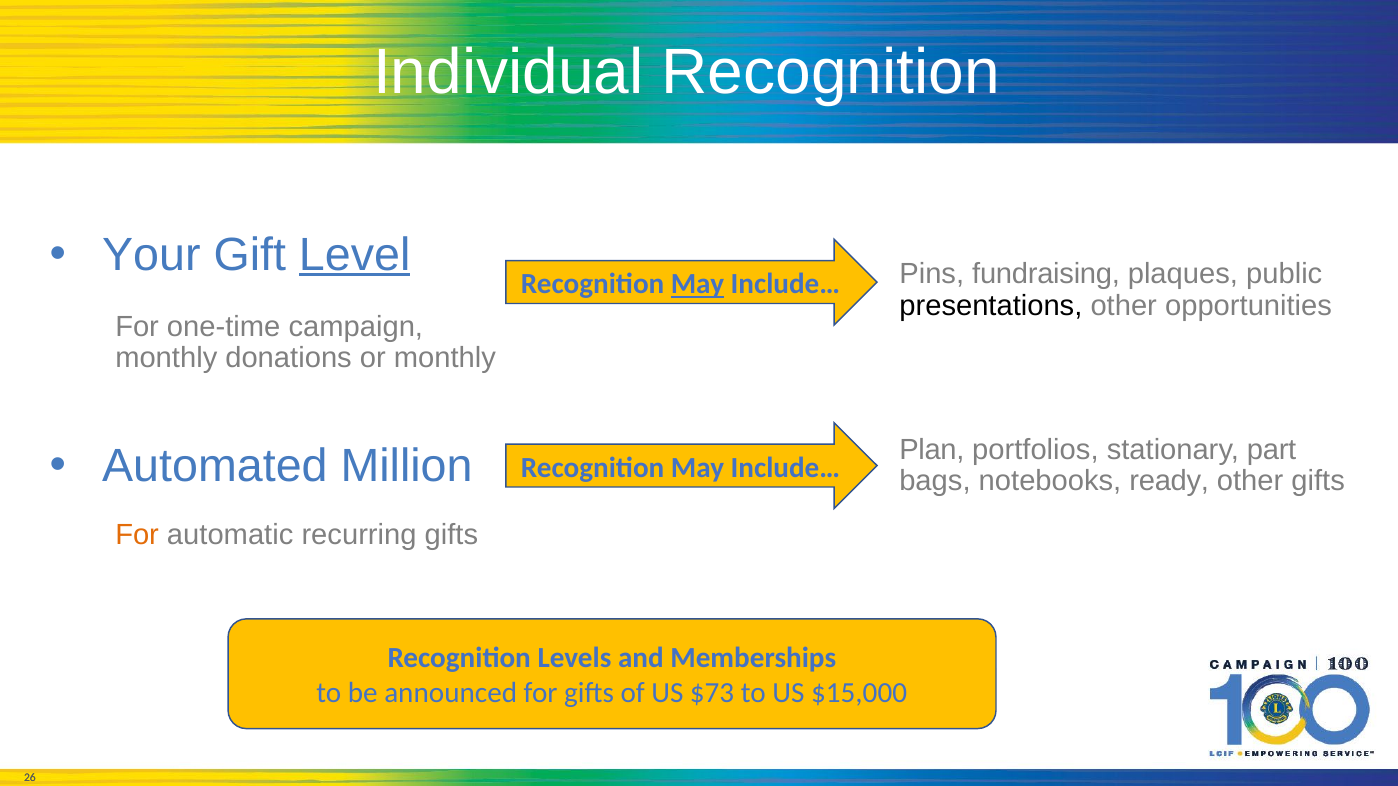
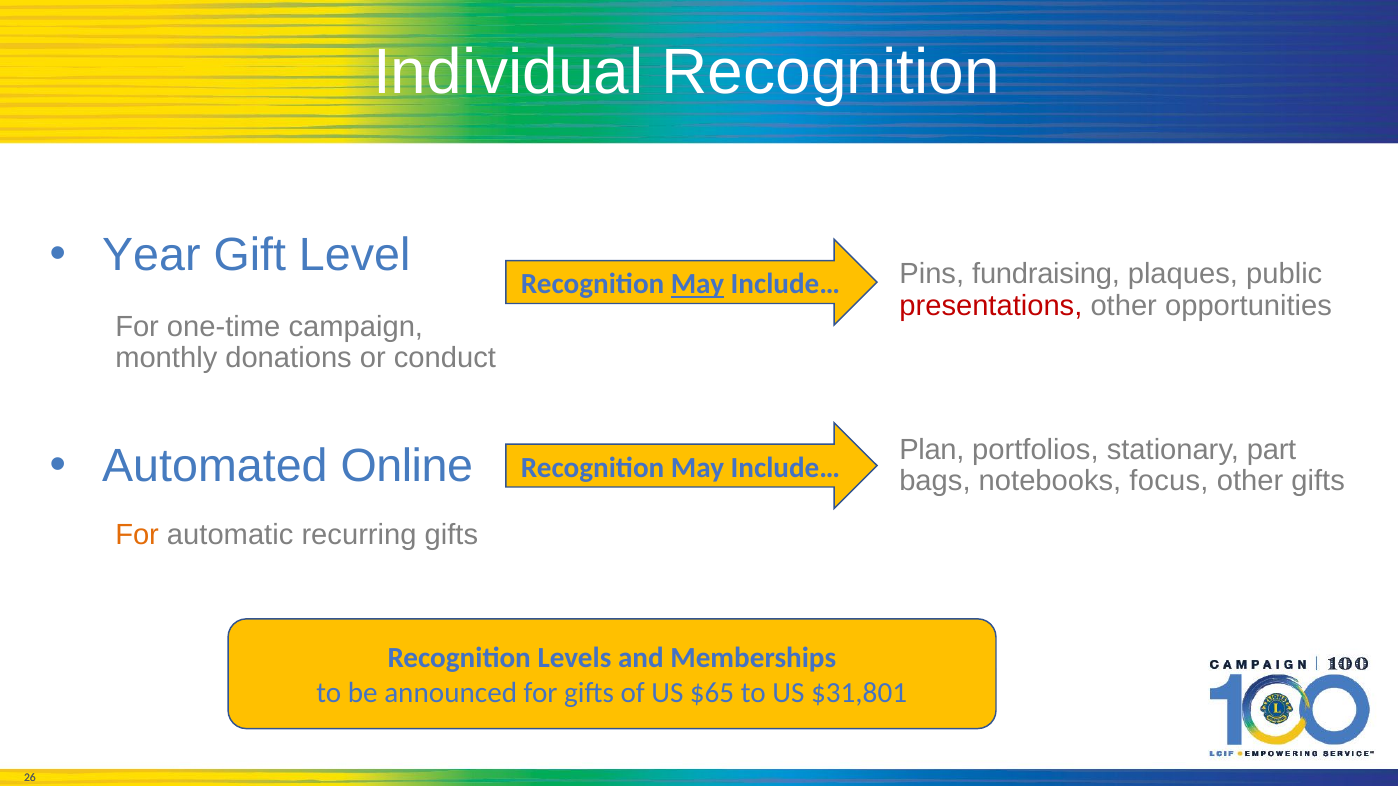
Your: Your -> Year
Level underline: present -> none
presentations colour: black -> red
or monthly: monthly -> conduct
Million: Million -> Online
ready: ready -> focus
$73: $73 -> $65
$15,000: $15,000 -> $31,801
